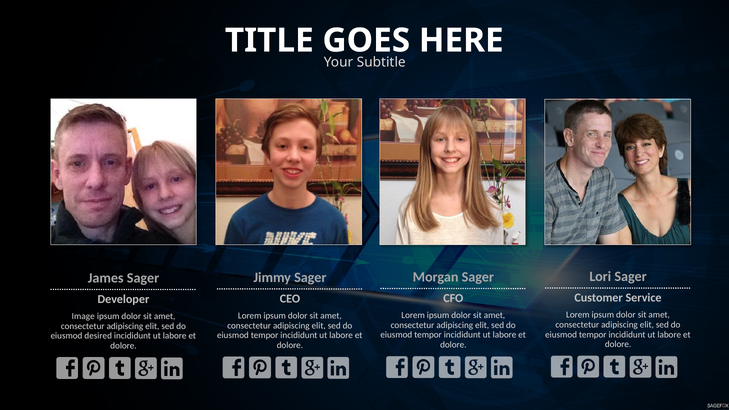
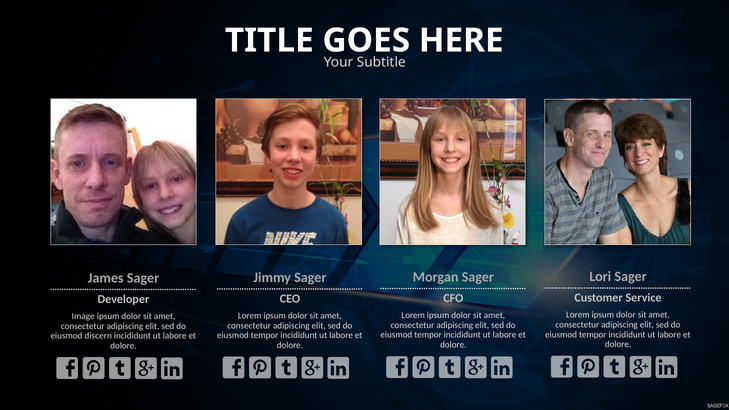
desired: desired -> discern
